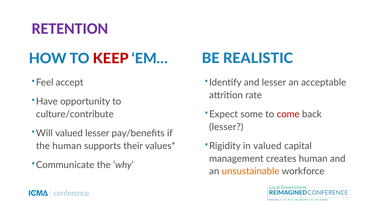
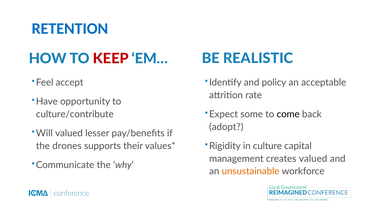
RETENTION colour: purple -> blue
and lesser: lesser -> policy
come colour: red -> black
lesser at (226, 127): lesser -> adopt
in valued: valued -> culture
the human: human -> drones
creates human: human -> valued
